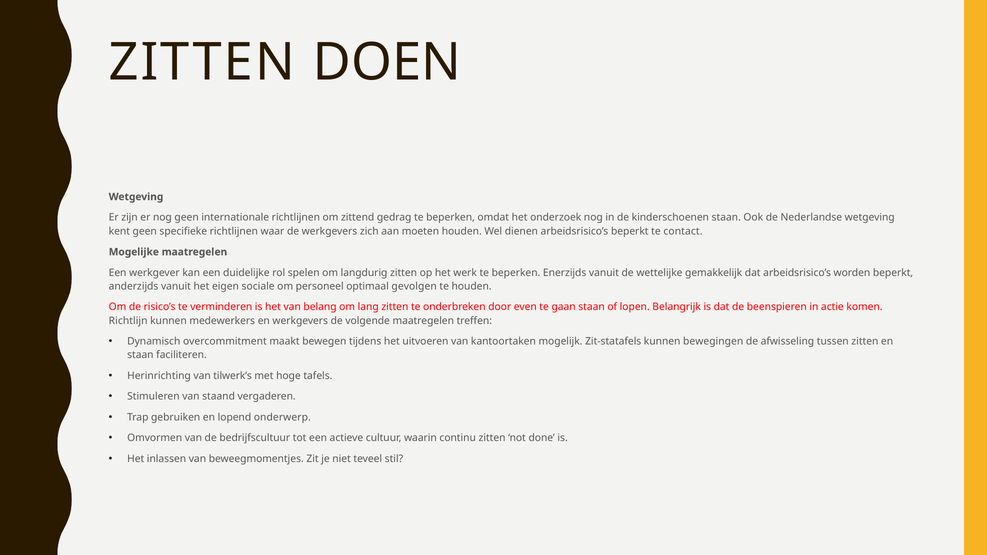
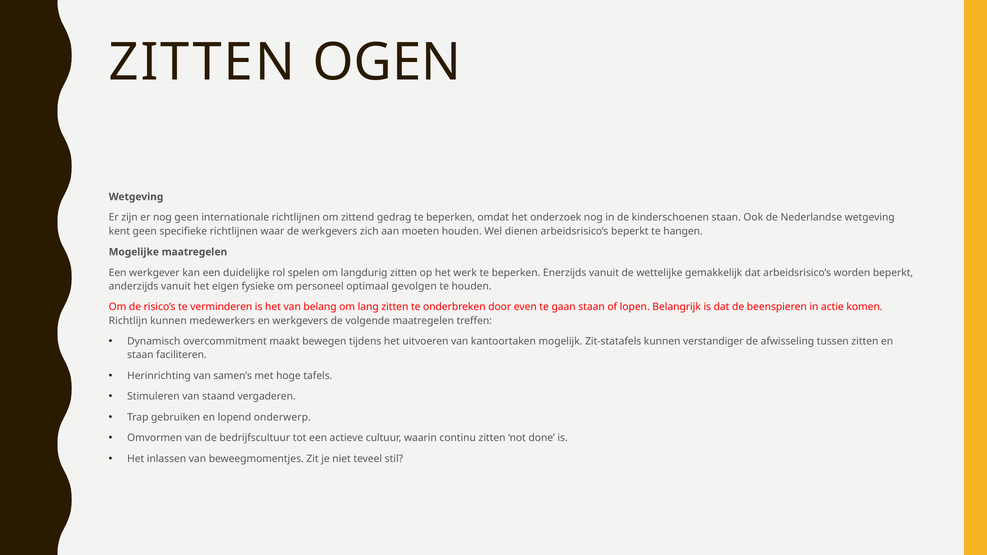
DOEN: DOEN -> OGEN
contact: contact -> hangen
sociale: sociale -> fysieke
bewegingen: bewegingen -> verstandiger
tilwerk’s: tilwerk’s -> samen’s
